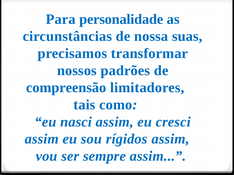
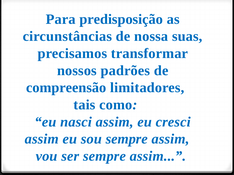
personalidade: personalidade -> predisposição
sou rígidos: rígidos -> sempre
